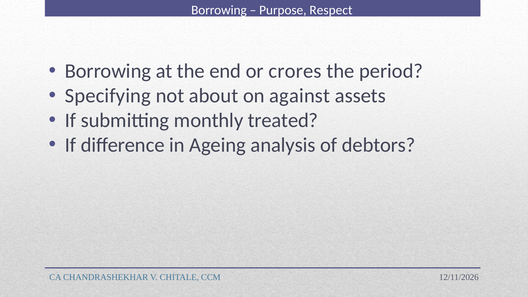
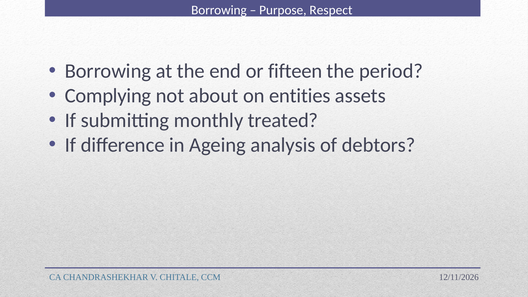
crores: crores -> fifteen
Specifying: Specifying -> Complying
against: against -> entities
